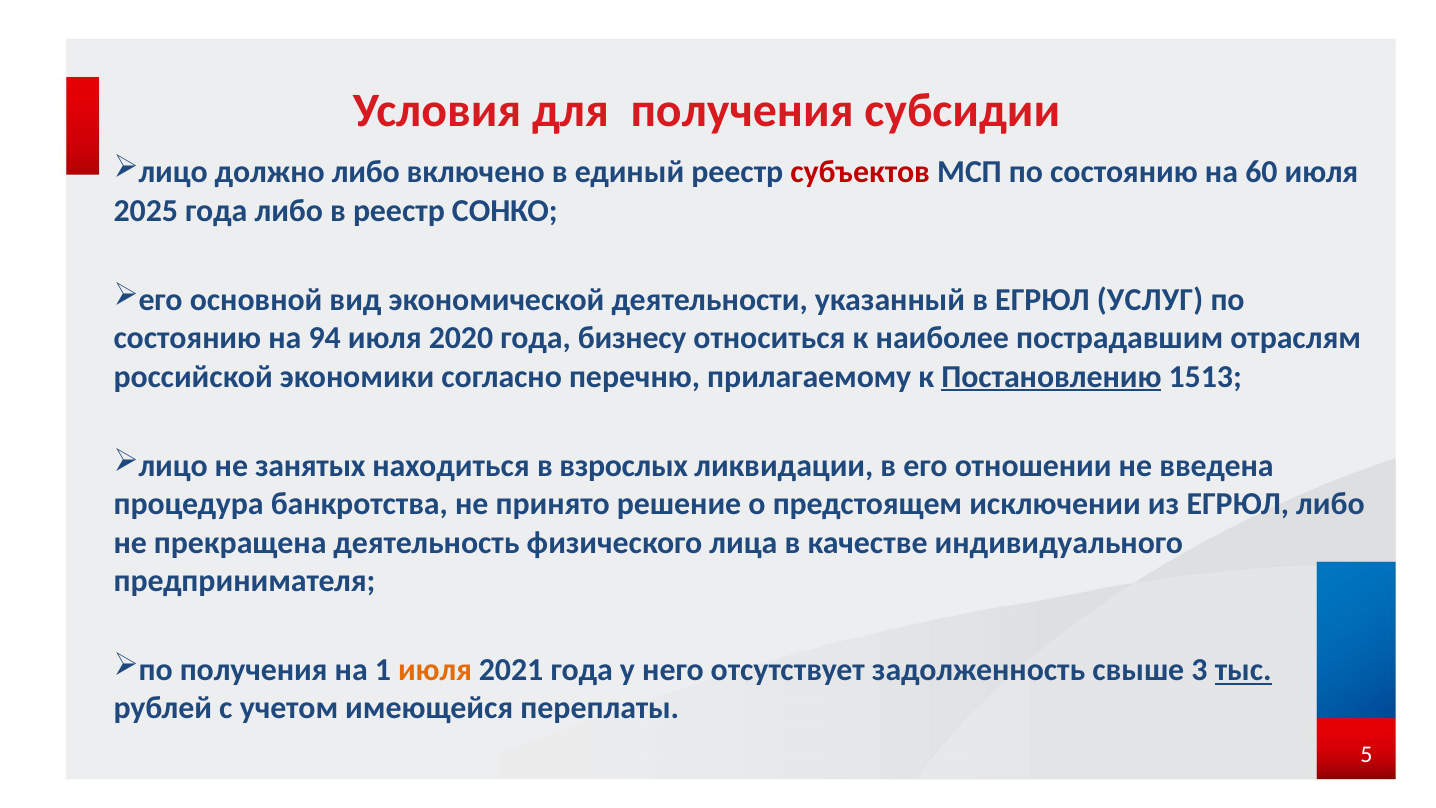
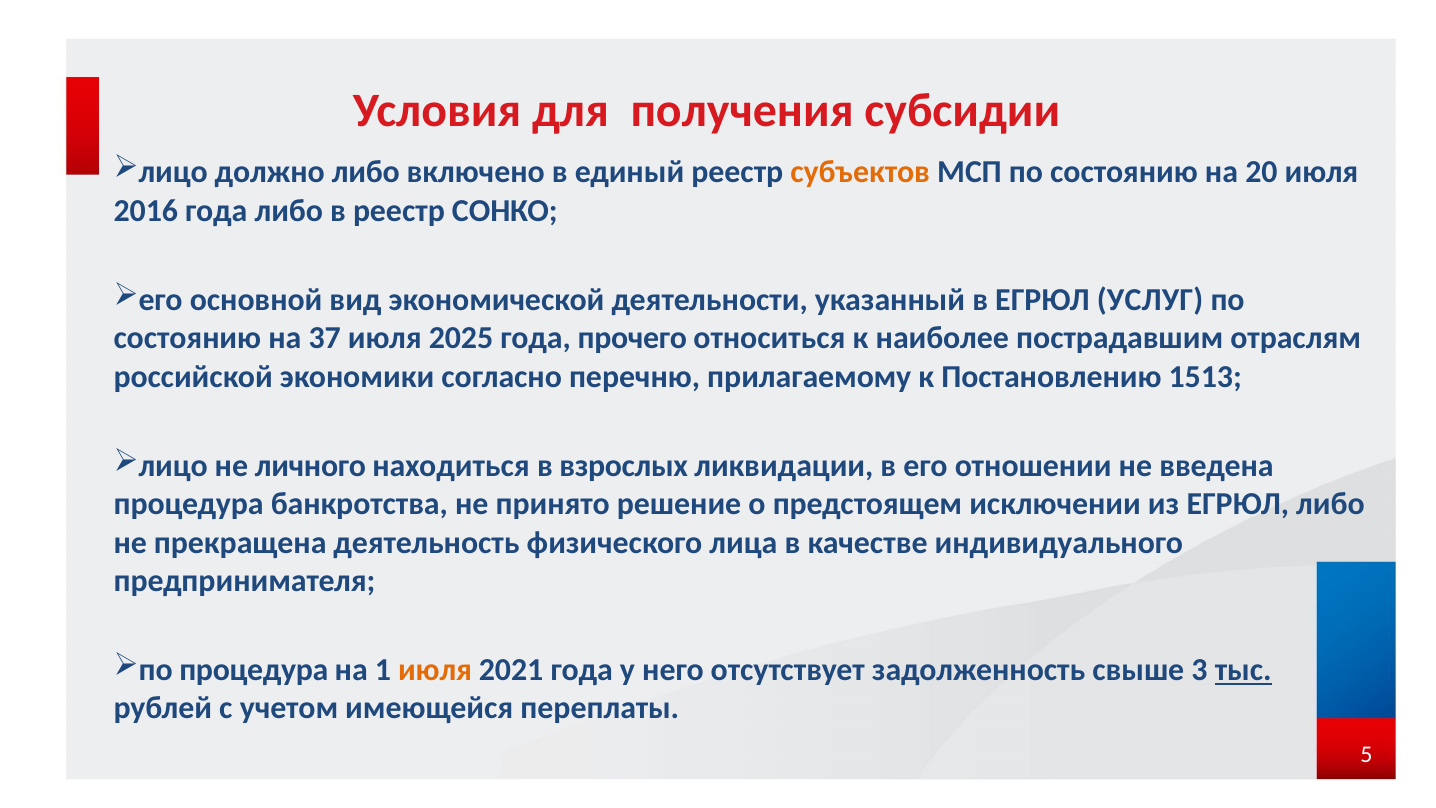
субъектов colour: red -> orange
60: 60 -> 20
2025: 2025 -> 2016
94: 94 -> 37
2020: 2020 -> 2025
бизнесу: бизнесу -> прочего
Постановлению underline: present -> none
занятых: занятых -> личного
получения at (254, 670): получения -> процедура
